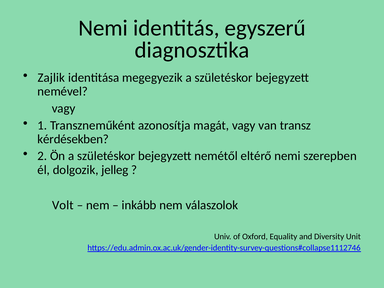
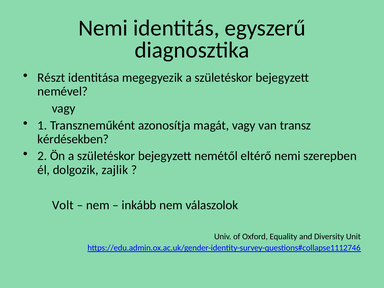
Zajlik: Zajlik -> Részt
jelleg: jelleg -> zajlik
